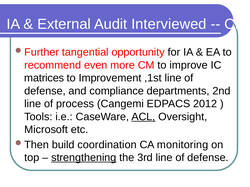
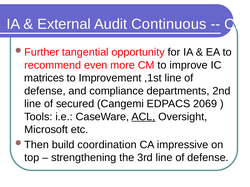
Interviewed: Interviewed -> Continuous
process: process -> secured
2012: 2012 -> 2069
monitoring: monitoring -> impressive
strengthening underline: present -> none
